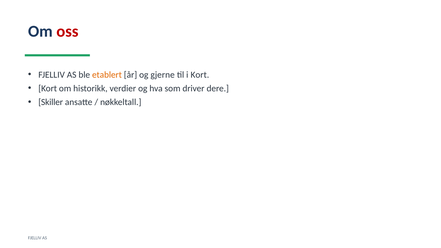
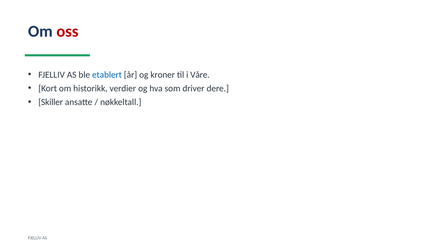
etablert colour: orange -> blue
gjerne: gjerne -> kroner
i Kort: Kort -> Våre
